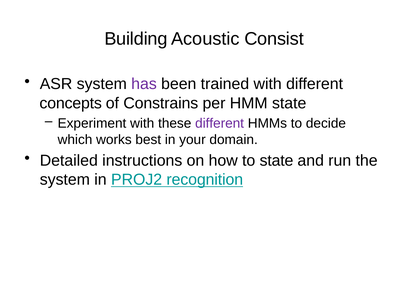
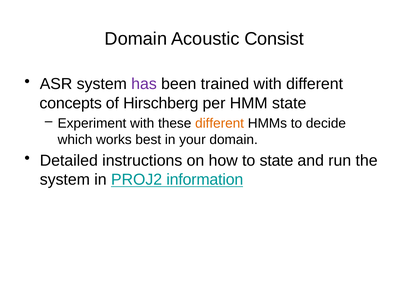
Building at (136, 39): Building -> Domain
Constrains: Constrains -> Hirschberg
different at (220, 123) colour: purple -> orange
recognition: recognition -> information
